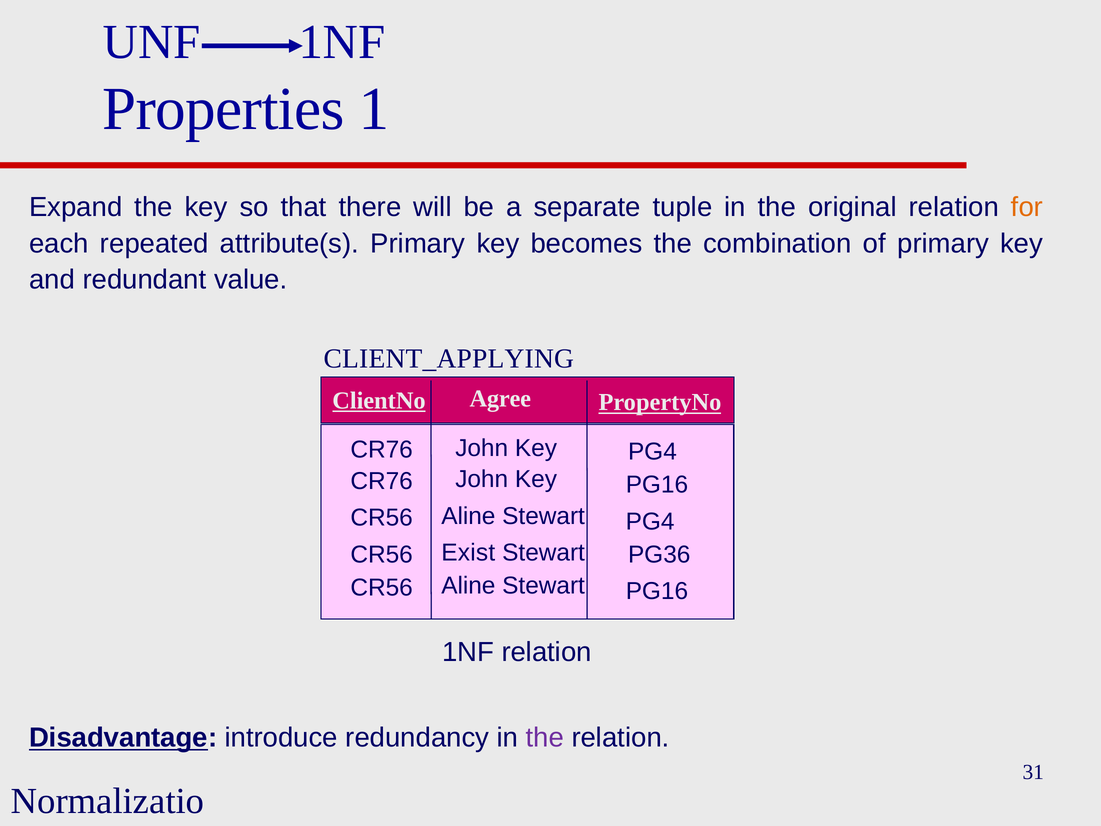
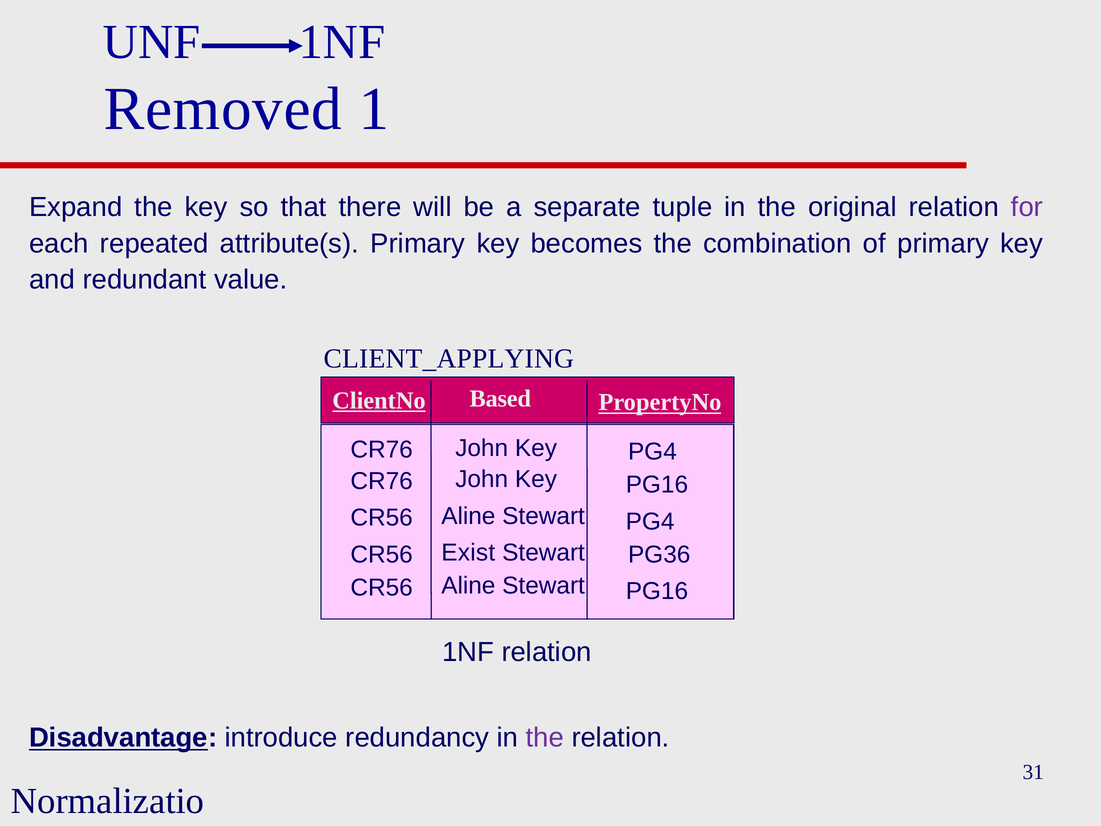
Properties: Properties -> Removed
for colour: orange -> purple
Agree: Agree -> Based
